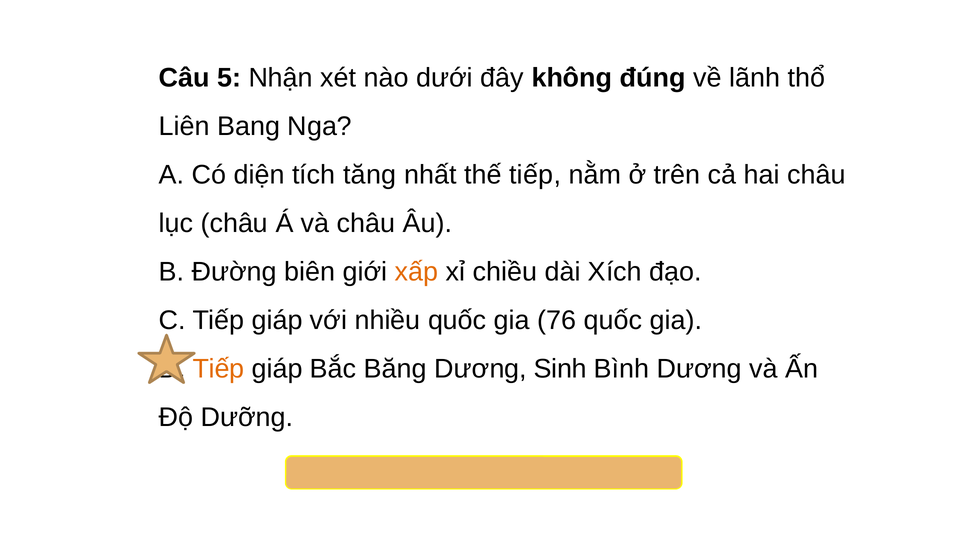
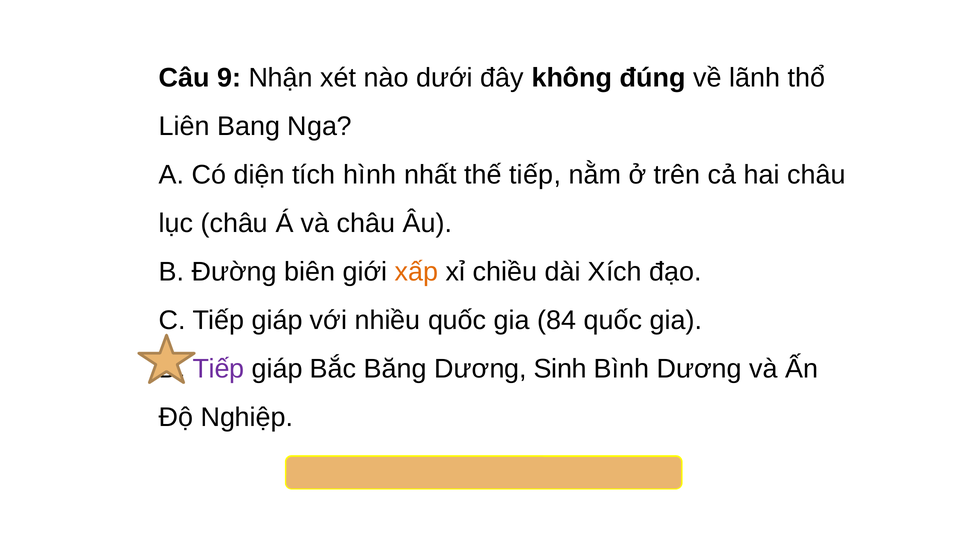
5: 5 -> 9
tăng: tăng -> hình
76: 76 -> 84
Tiếp at (219, 369) colour: orange -> purple
Dưỡng: Dưỡng -> Nghiệp
